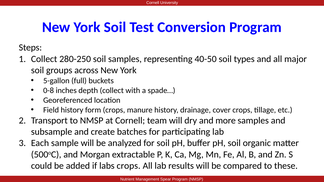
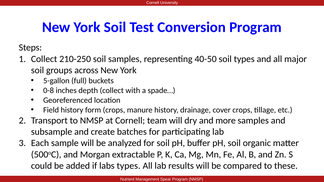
280-250: 280-250 -> 210-250
labs crops: crops -> types
